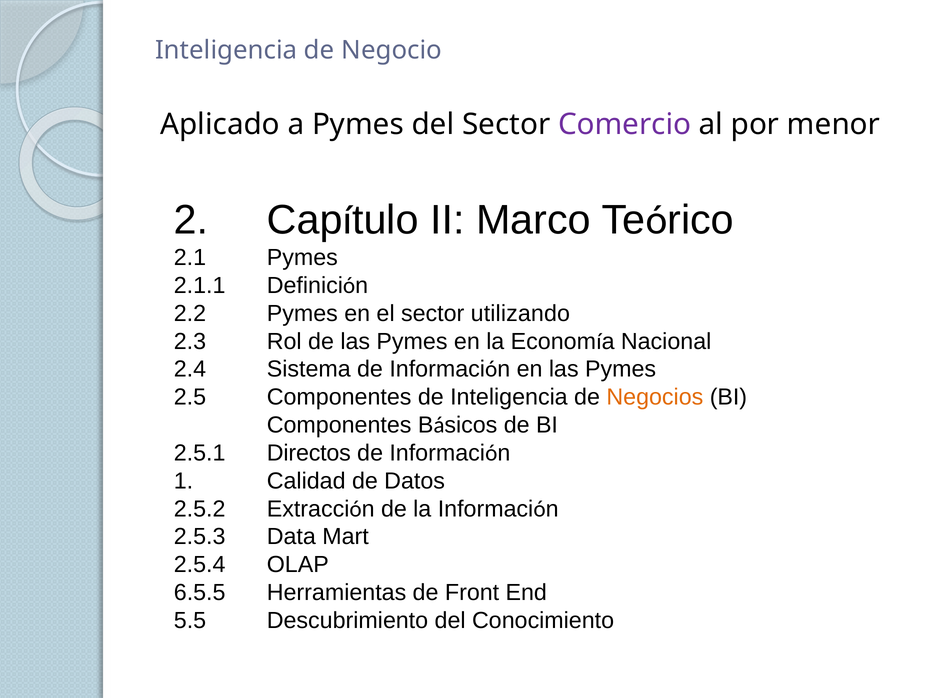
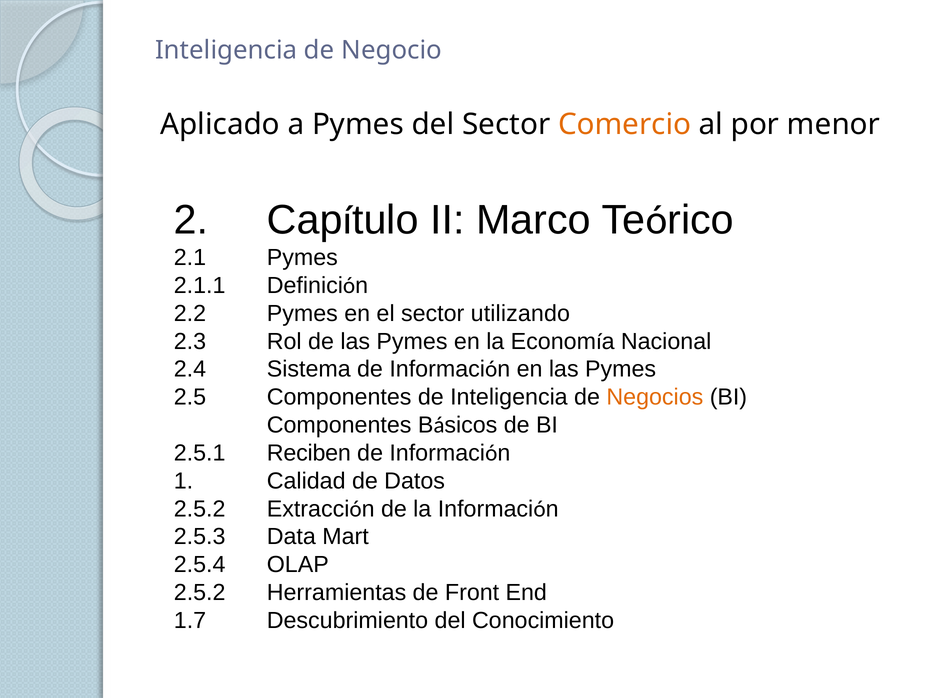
Comercio colour: purple -> orange
Directos: Directos -> Reciben
6.5.5 at (200, 592): 6.5.5 -> 2.5.2
5.5: 5.5 -> 1.7
